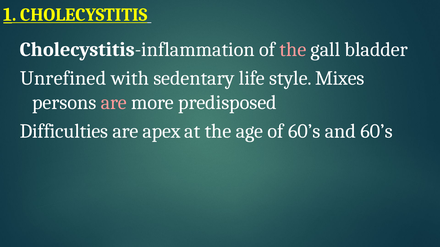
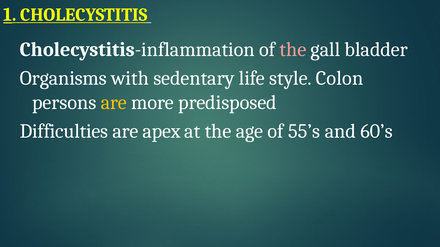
Unrefined: Unrefined -> Organisms
Mixes: Mixes -> Colon
are at (114, 103) colour: pink -> yellow
of 60’s: 60’s -> 55’s
